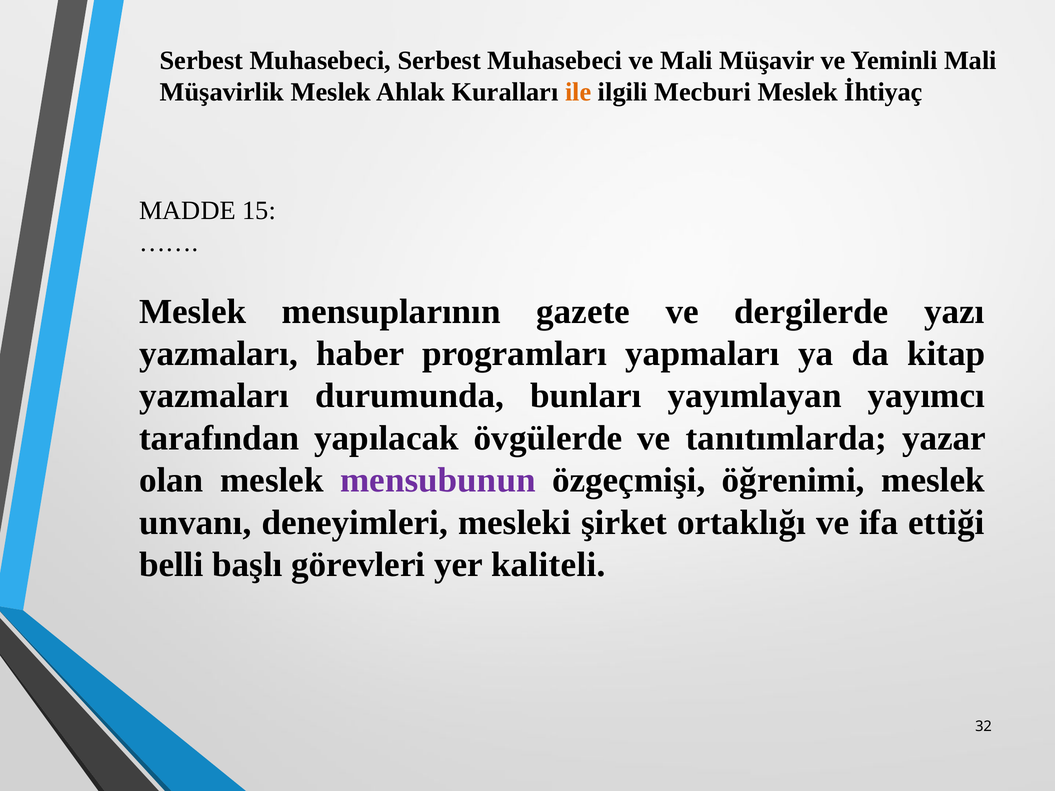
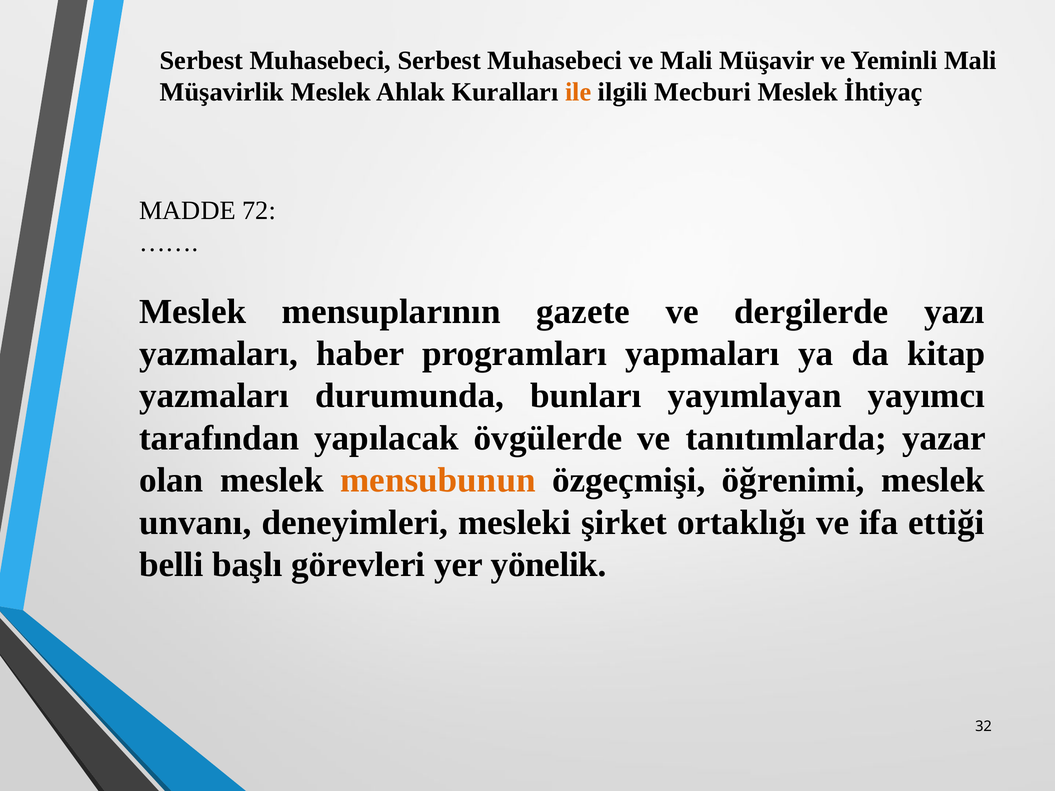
15: 15 -> 72
mensubunun colour: purple -> orange
kaliteli: kaliteli -> yönelik
